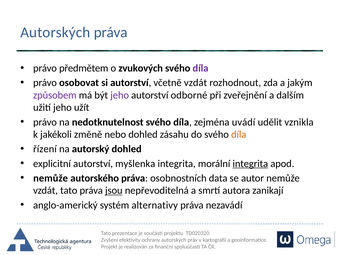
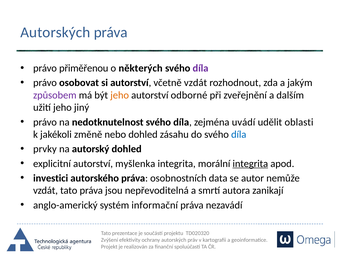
předmětem: předmětem -> přiměřenou
zvukových: zvukových -> některých
jeho at (120, 95) colour: purple -> orange
užít: užít -> jiný
vznikla: vznikla -> oblasti
díla at (239, 135) colour: orange -> blue
řízení: řízení -> prvky
nemůže at (51, 178): nemůže -> investici
jsou underline: present -> none
alternativy: alternativy -> informační
